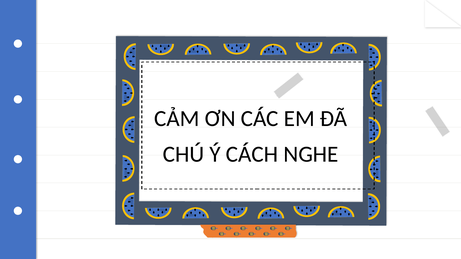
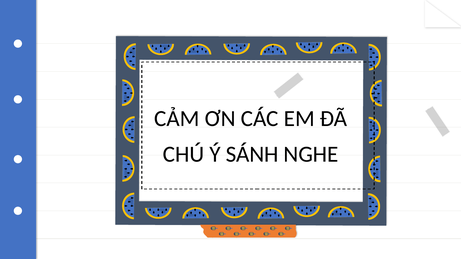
CÁCH: CÁCH -> SÁNH
